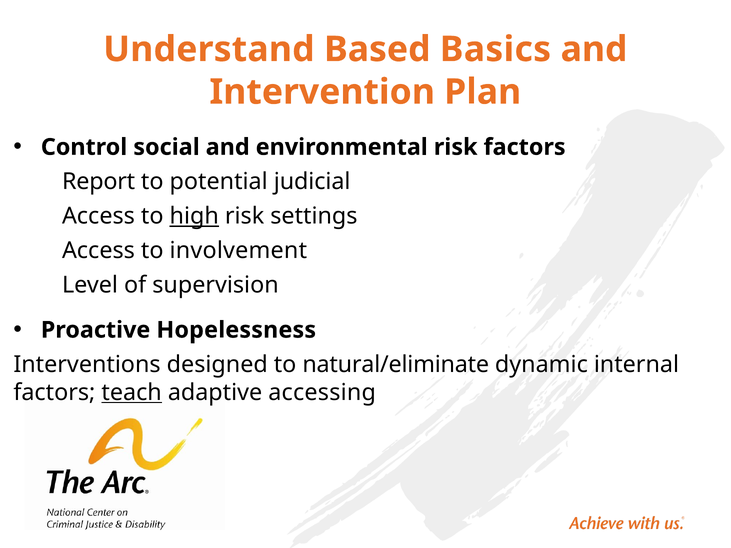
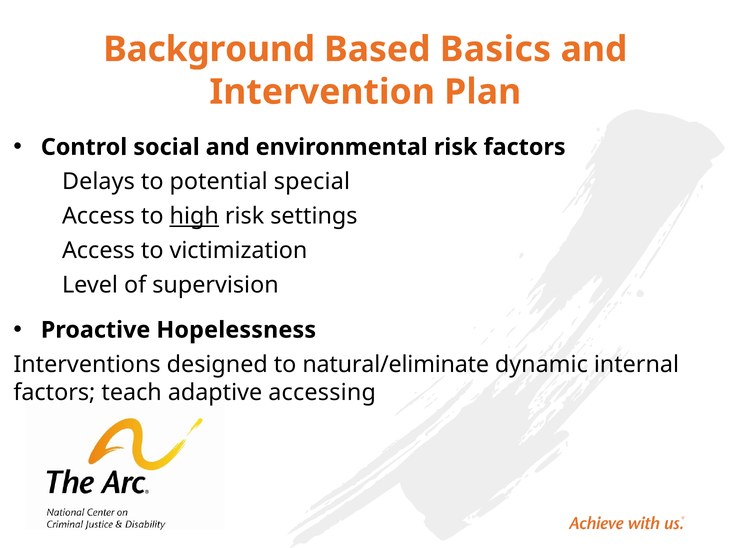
Understand: Understand -> Background
Report: Report -> Delays
judicial: judicial -> special
involvement: involvement -> victimization
teach underline: present -> none
